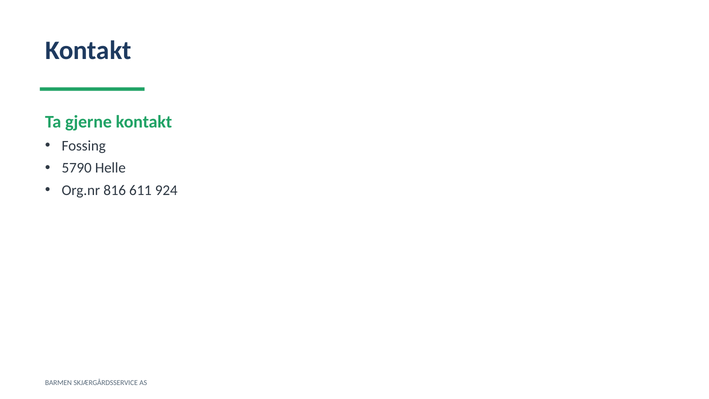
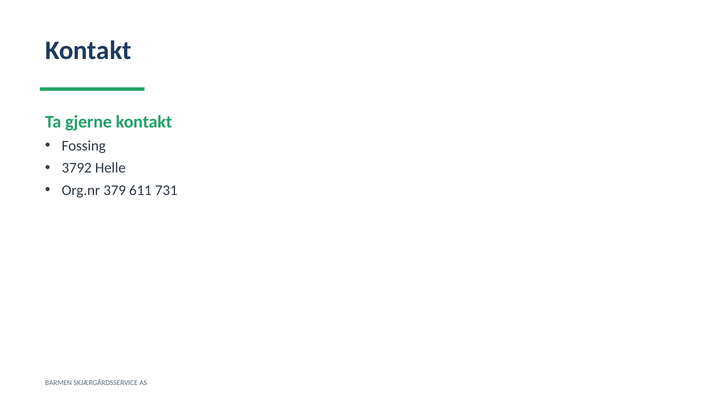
5790: 5790 -> 3792
816: 816 -> 379
924: 924 -> 731
